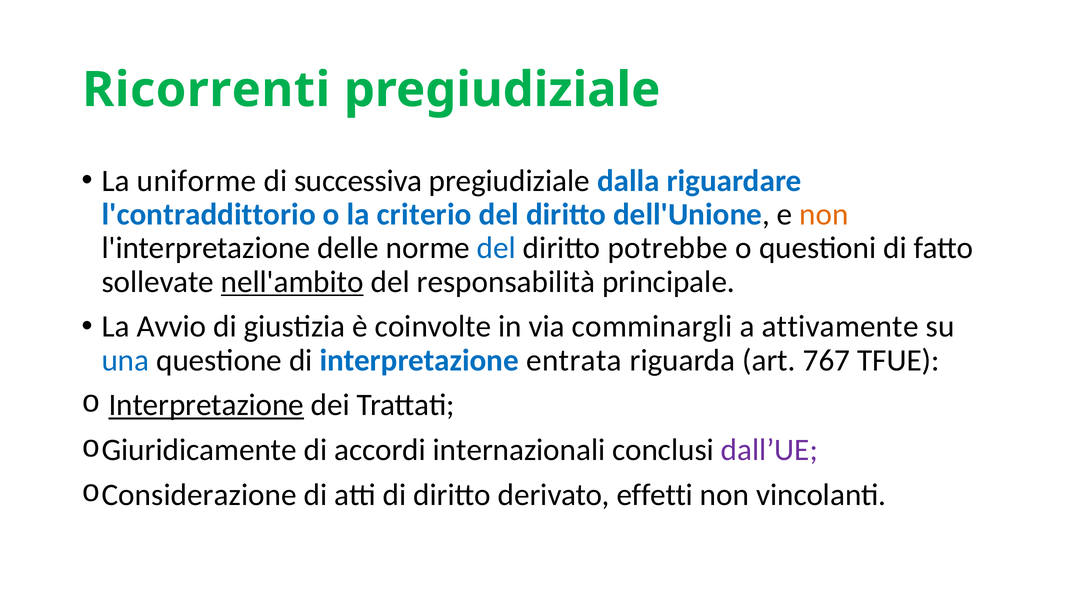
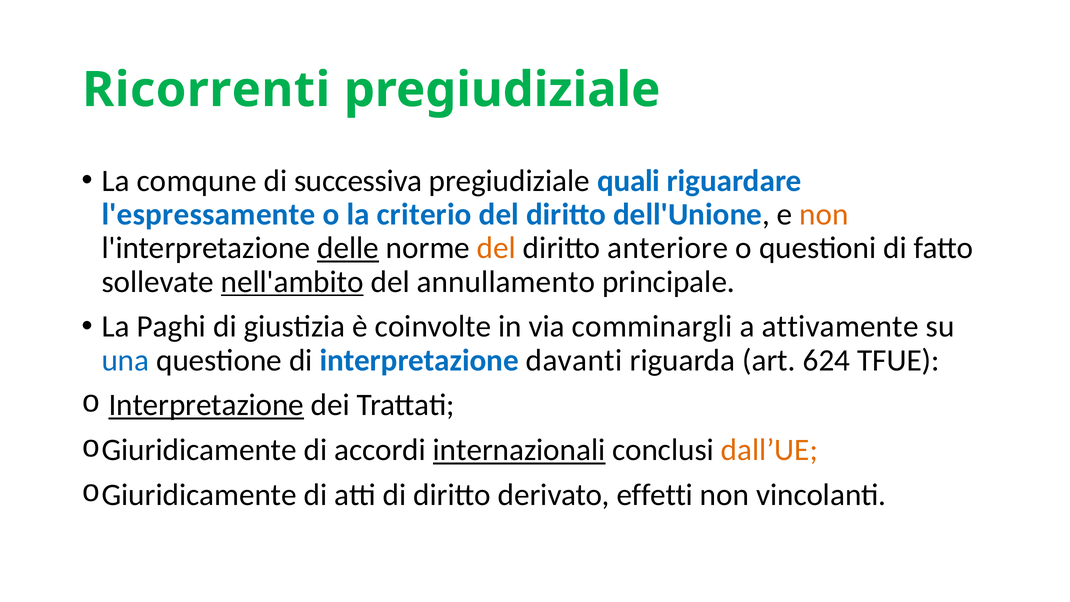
uniforme: uniforme -> comqune
dalla: dalla -> quali
l'contraddittorio: l'contraddittorio -> l'espressamente
delle underline: none -> present
del at (496, 248) colour: blue -> orange
potrebbe: potrebbe -> anteriore
responsabilità: responsabilità -> annullamento
Avvio: Avvio -> Paghi
entrata: entrata -> davanti
767: 767 -> 624
internazionali underline: none -> present
dall’UE colour: purple -> orange
Considerazione at (199, 495): Considerazione -> Giuridicamente
